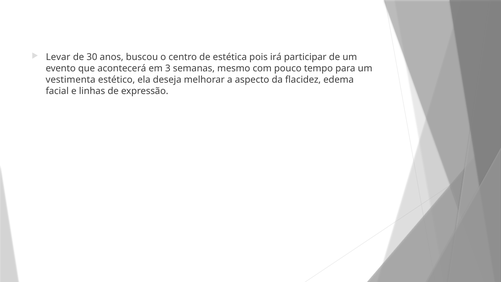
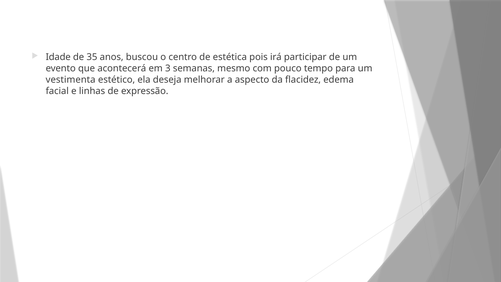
Levar: Levar -> Idade
30: 30 -> 35
